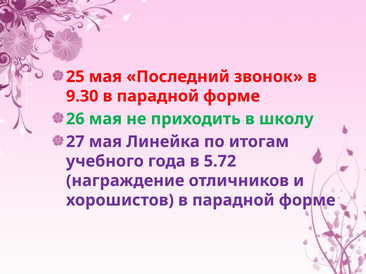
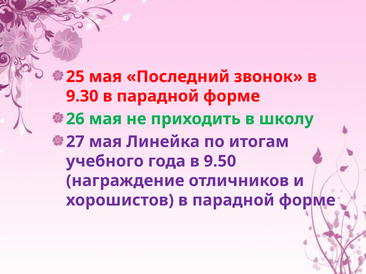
5.72: 5.72 -> 9.50
